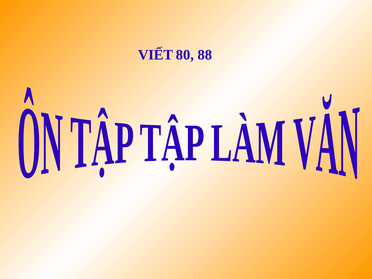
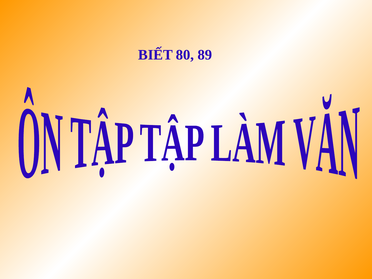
VIẾT: VIẾT -> BIẾT
88: 88 -> 89
